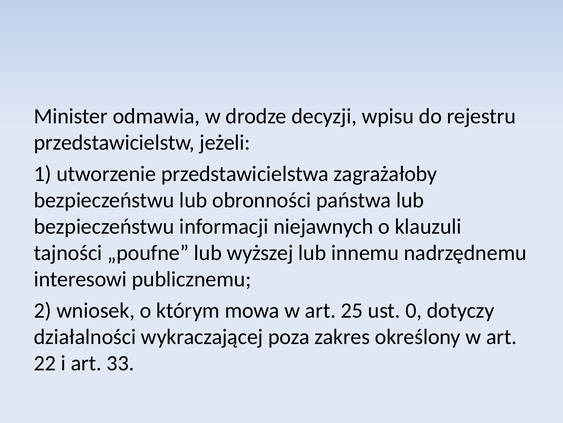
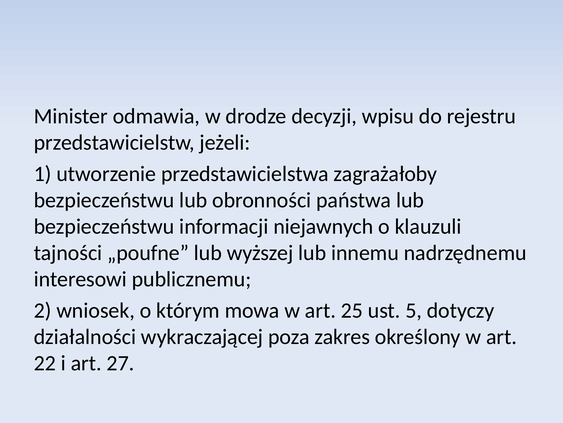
0: 0 -> 5
33: 33 -> 27
